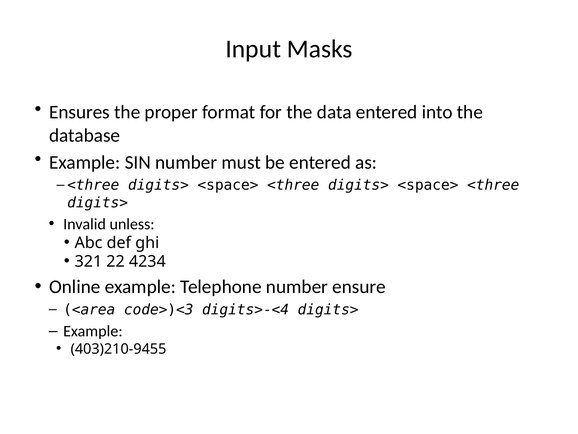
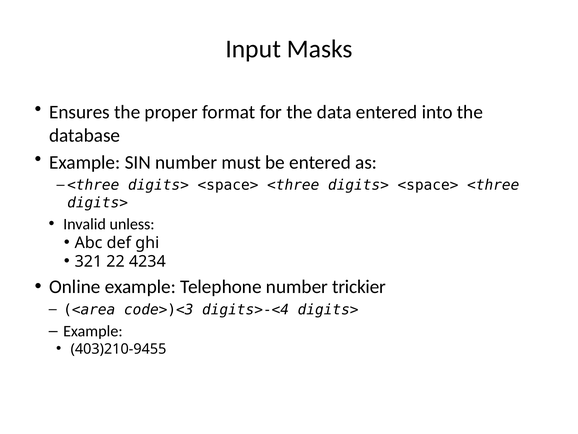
ensure: ensure -> trickier
